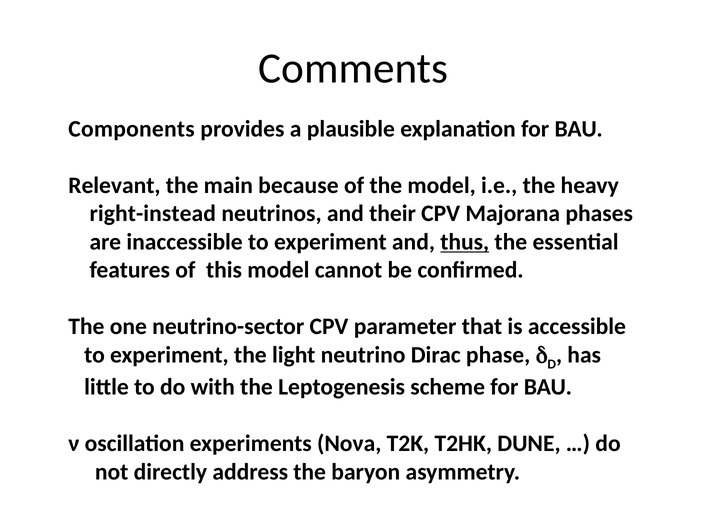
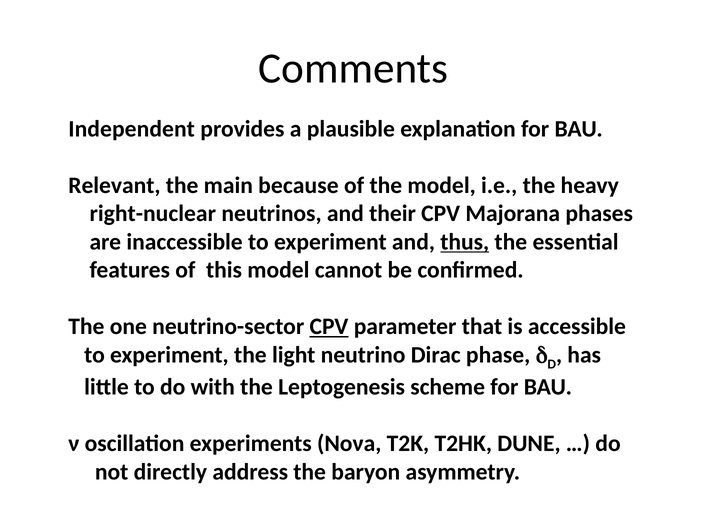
Components: Components -> Independent
right-instead: right-instead -> right-nuclear
CPV at (329, 327) underline: none -> present
